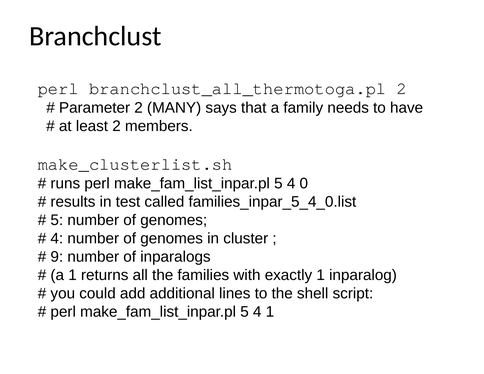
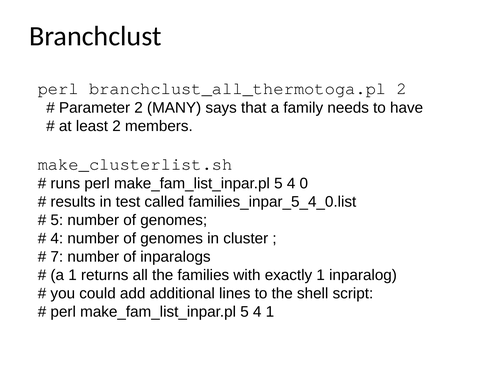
9: 9 -> 7
